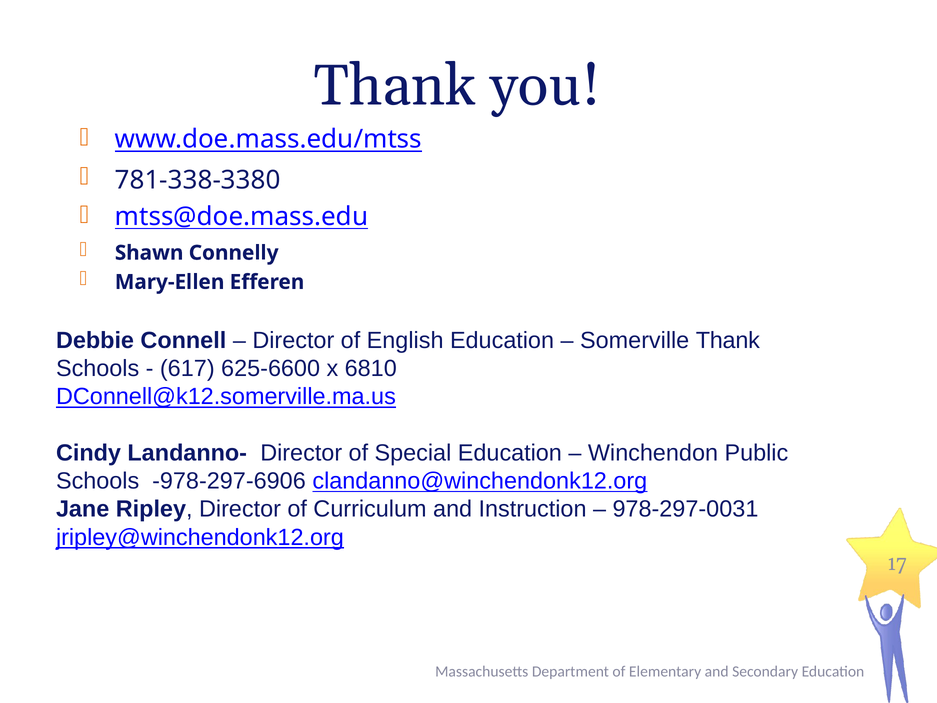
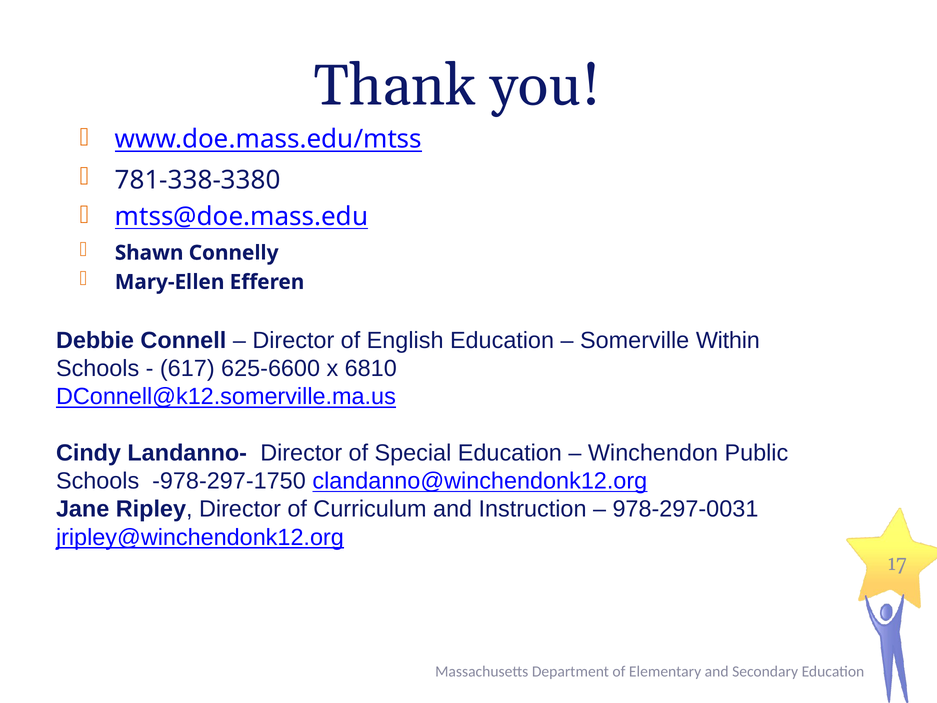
Somerville Thank: Thank -> Within
-978-297-6906: -978-297-6906 -> -978-297-1750
